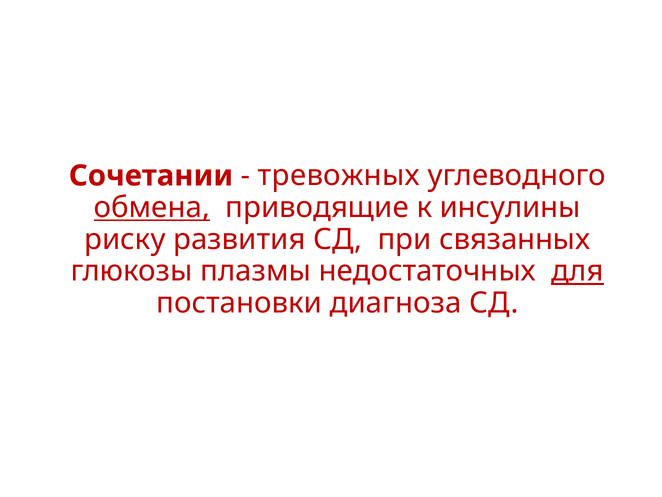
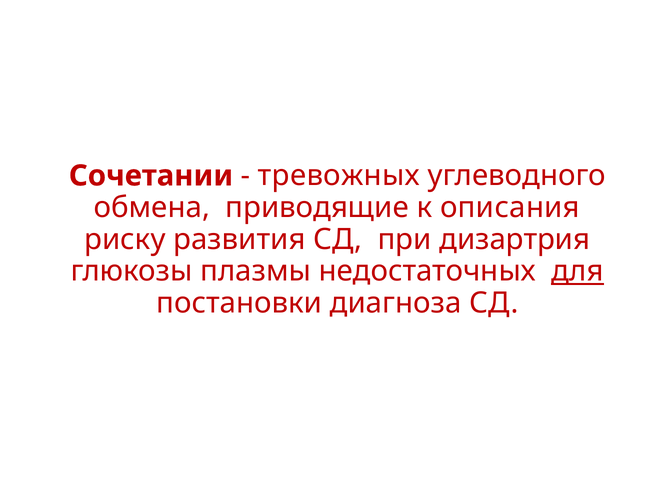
обмена underline: present -> none
инсулины: инсулины -> описания
связанных: связанных -> дизартрия
